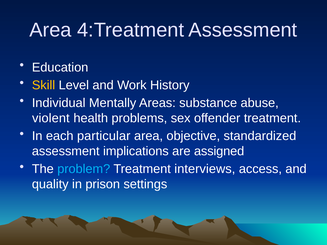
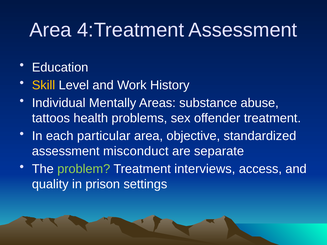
violent: violent -> tattoos
implications: implications -> misconduct
assigned: assigned -> separate
problem colour: light blue -> light green
